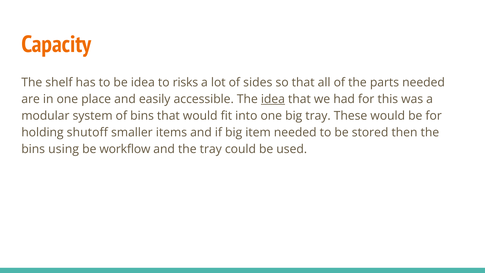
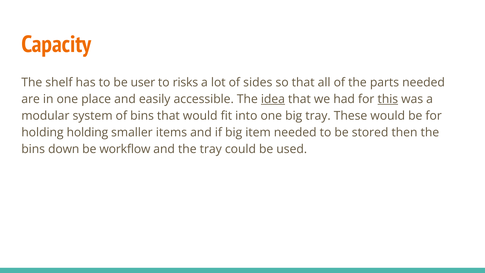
be idea: idea -> user
this underline: none -> present
holding shutoff: shutoff -> holding
using: using -> down
